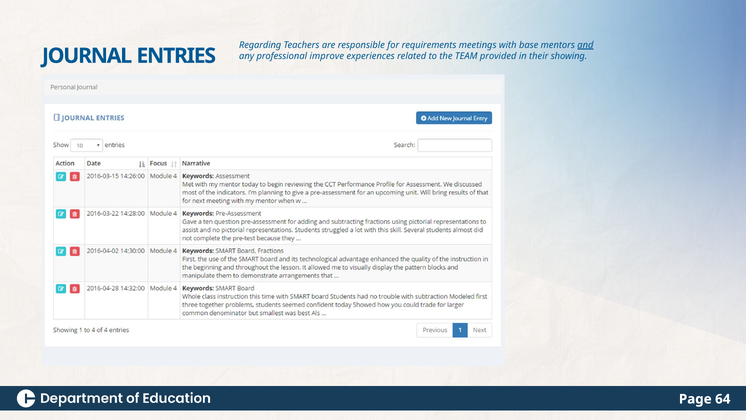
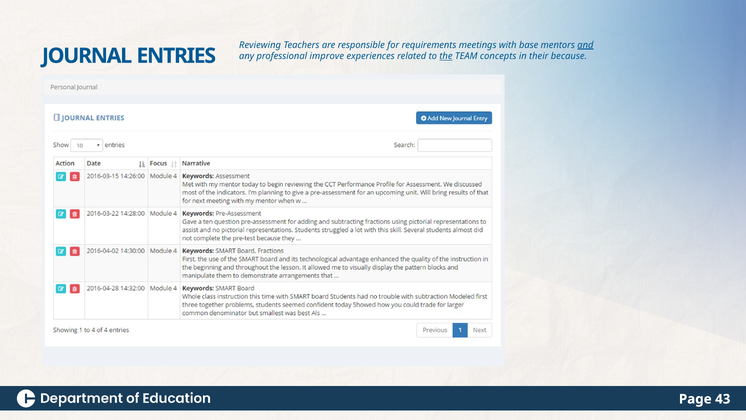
Regarding: Regarding -> Reviewing
the underline: none -> present
provided: provided -> concepts
showing: showing -> because
64: 64 -> 43
